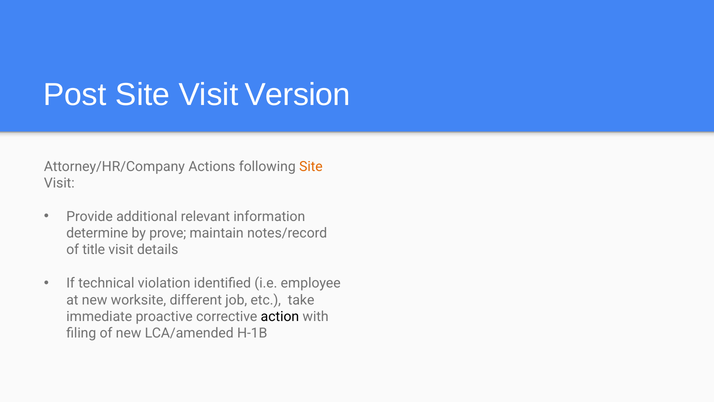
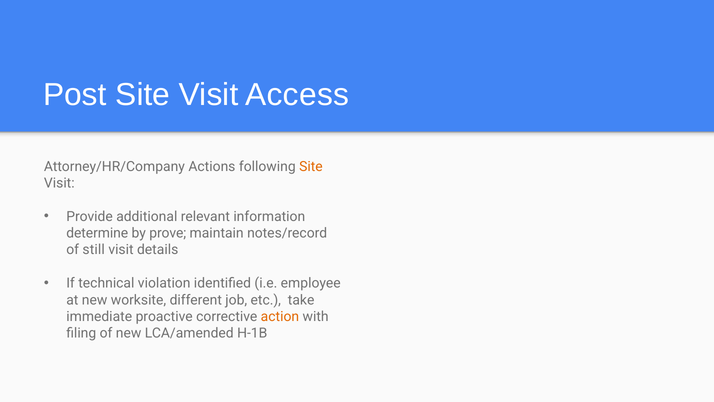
Version: Version -> Access
title: title -> still
action colour: black -> orange
